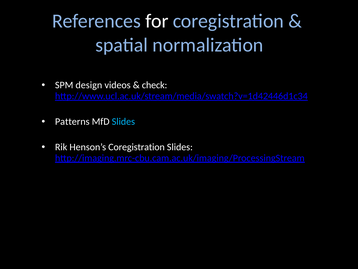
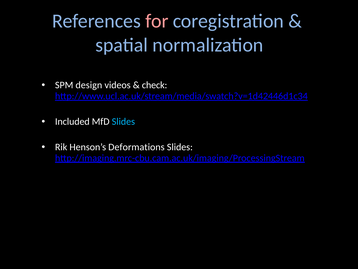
for colour: white -> pink
Patterns: Patterns -> Included
Henson’s Coregistration: Coregistration -> Deformations
